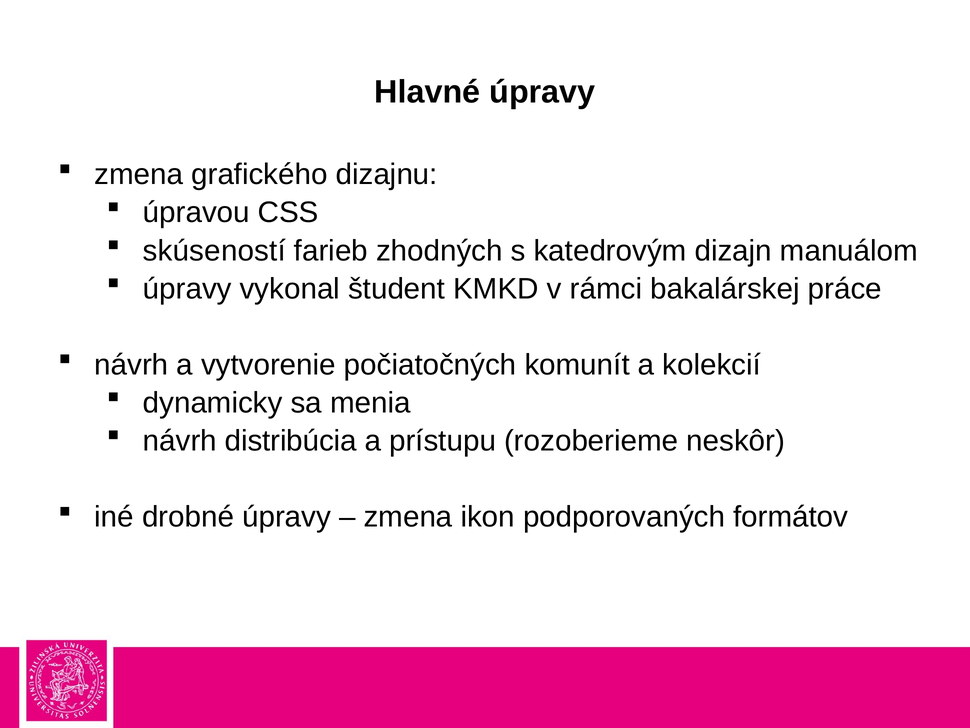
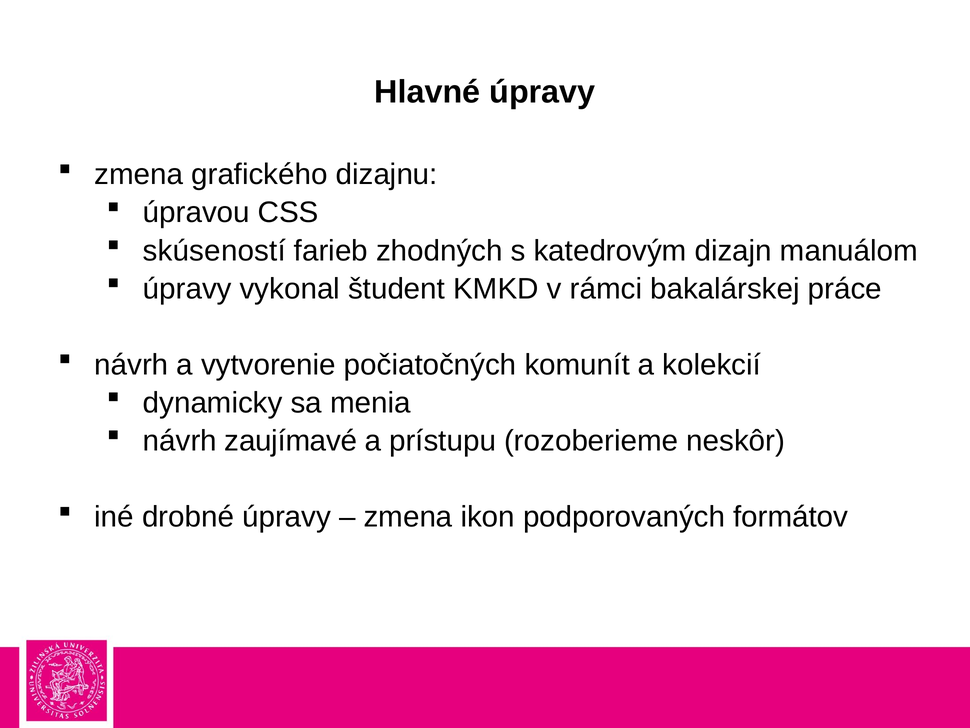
distribúcia: distribúcia -> zaujímavé
